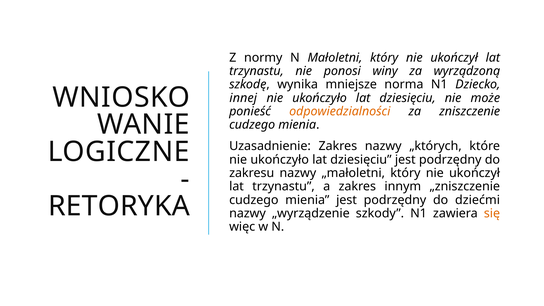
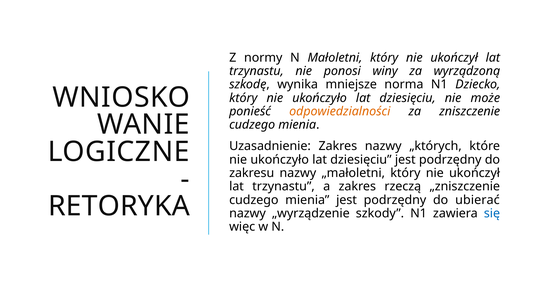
innej at (243, 98): innej -> który
innym: innym -> rzeczą
dziećmi: dziećmi -> ubierać
się colour: orange -> blue
